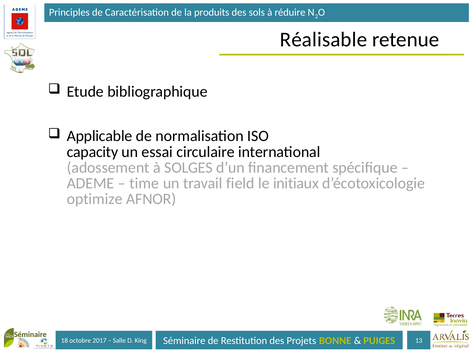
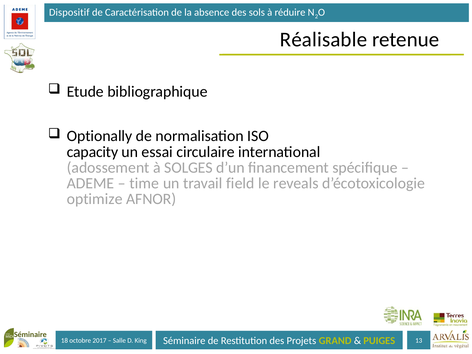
Principles: Principles -> Dispositif
produits: produits -> absence
Applicable: Applicable -> Optionally
initiaux: initiaux -> reveals
BONNE: BONNE -> GRAND
